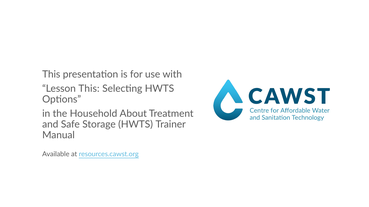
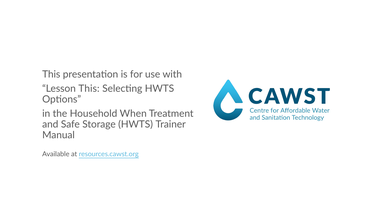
About: About -> When
